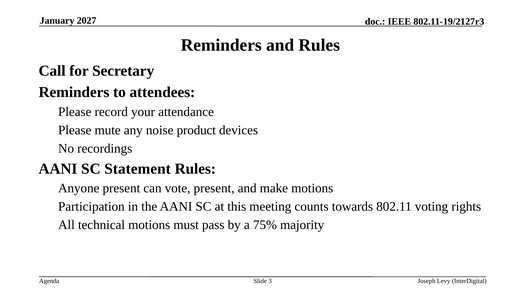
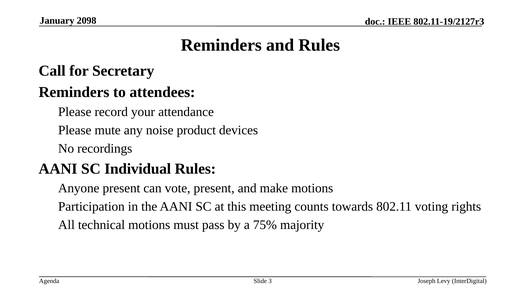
2027: 2027 -> 2098
Statement: Statement -> Individual
